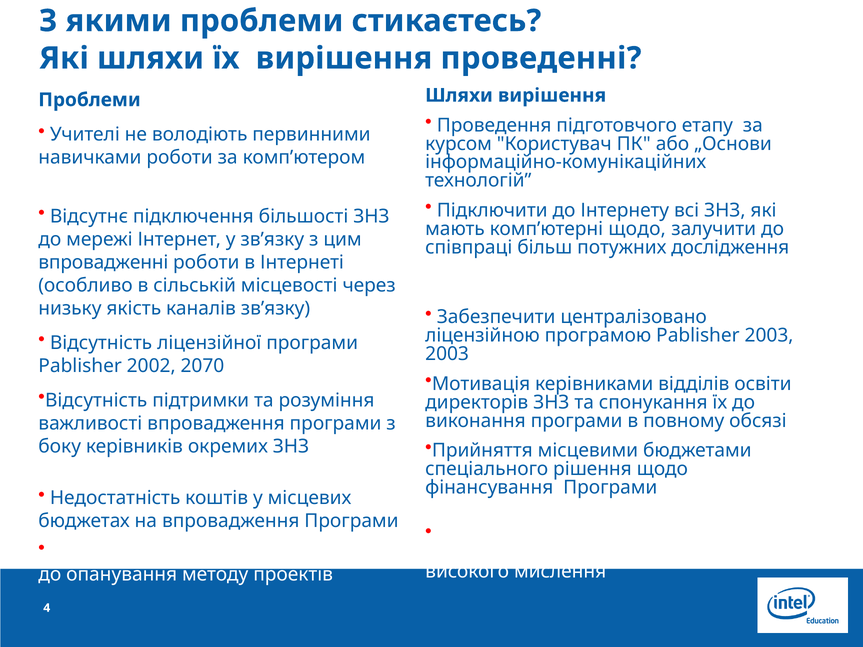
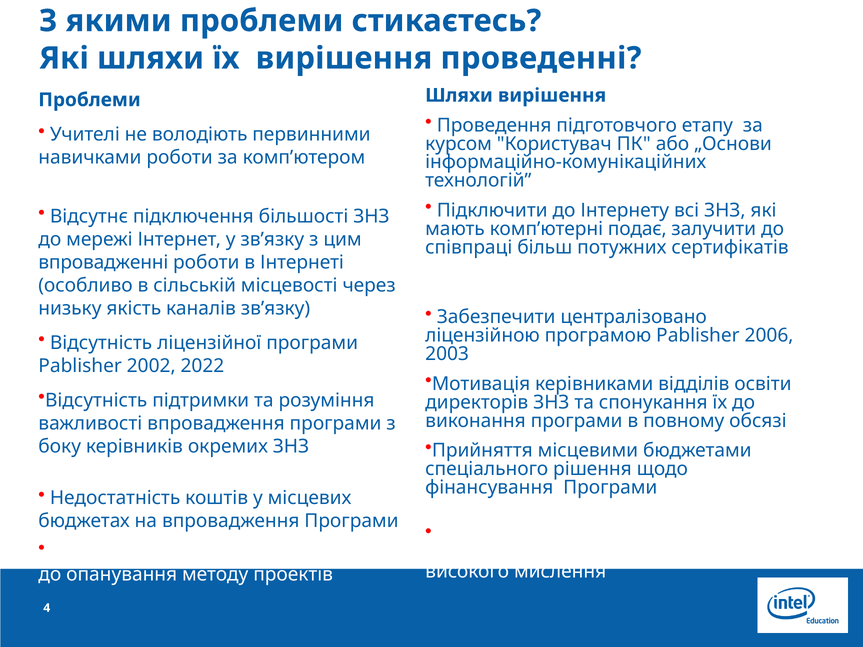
комп’ютерні щодо: щодо -> подає
дослідження: дослідження -> сертифікатів
Pablisher 2003: 2003 -> 2006
2070: 2070 -> 2022
